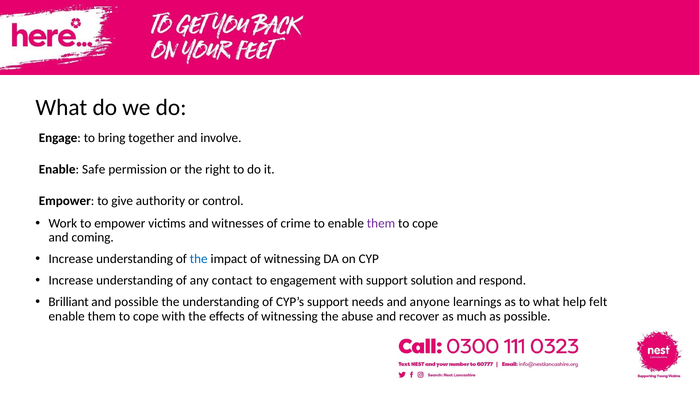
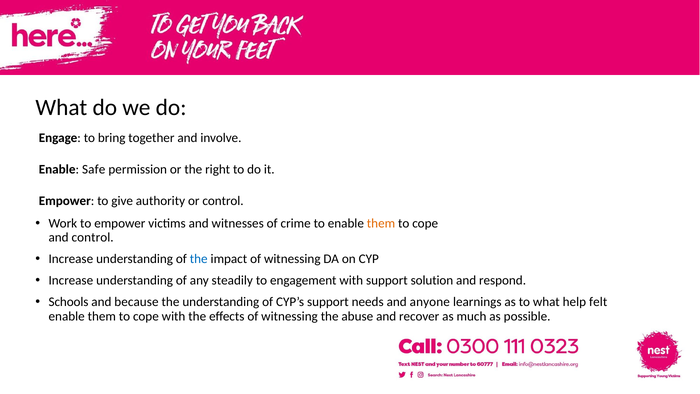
them at (381, 223) colour: purple -> orange
and coming: coming -> control
contact: contact -> steadily
Brilliant: Brilliant -> Schools
and possible: possible -> because
